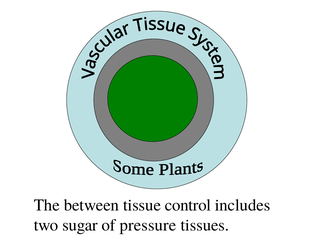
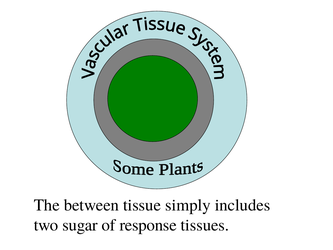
control: control -> simply
pressure: pressure -> response
